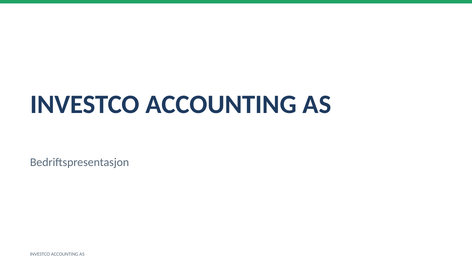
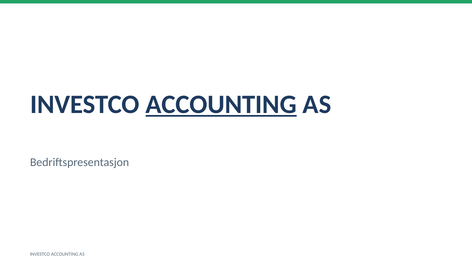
ACCOUNTING at (221, 105) underline: none -> present
